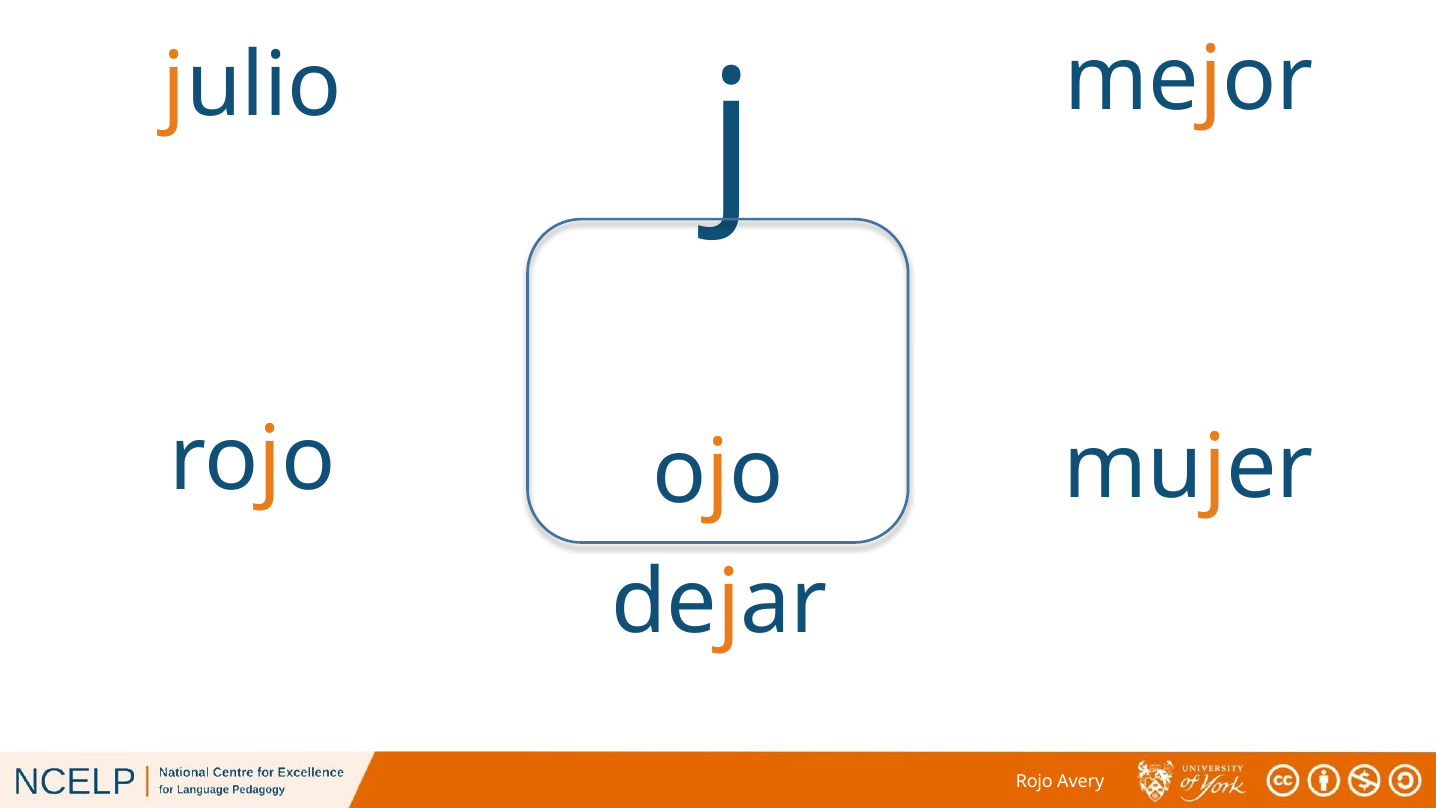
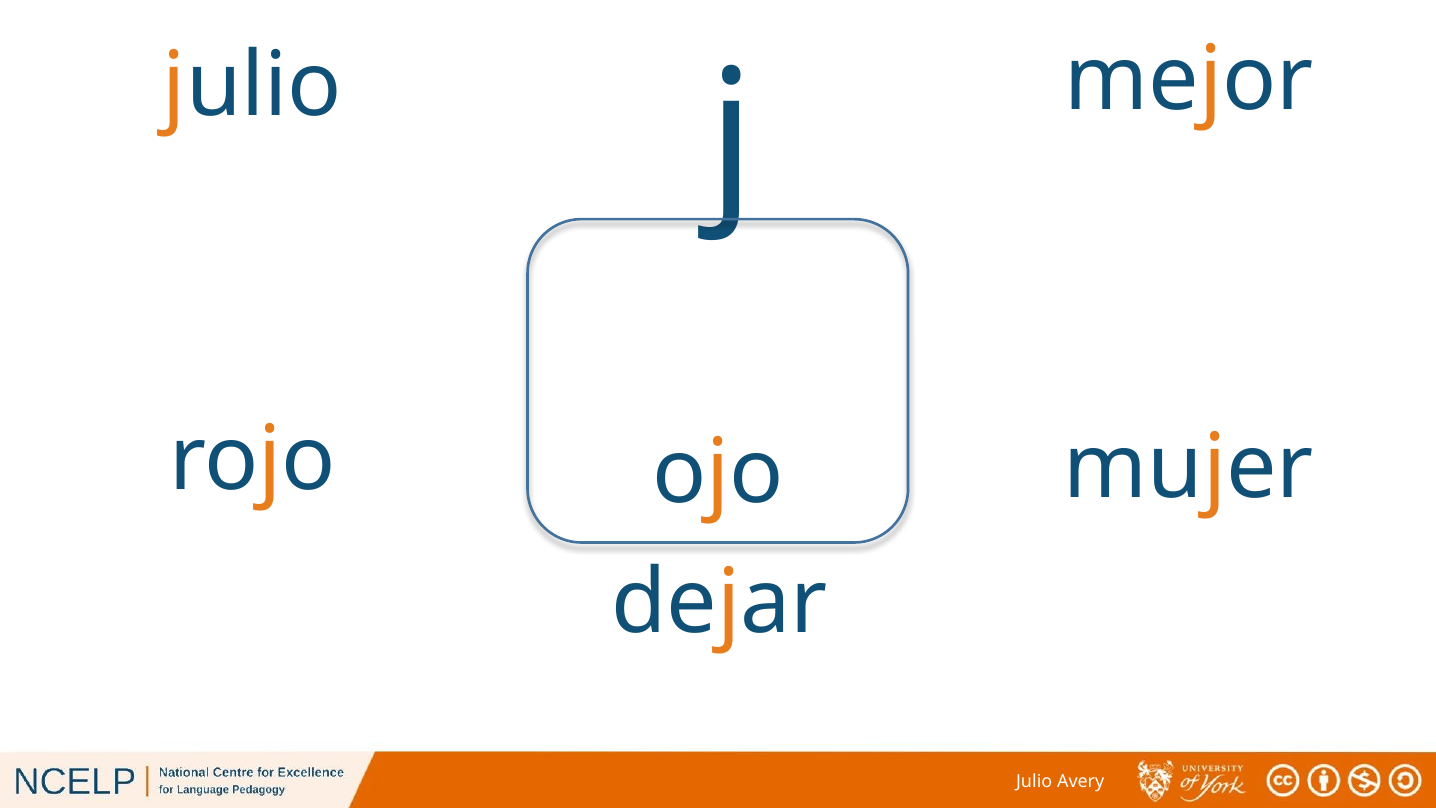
Rojo at (1034, 781): Rojo -> Julio
